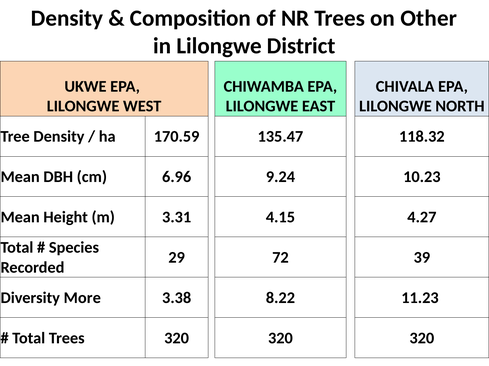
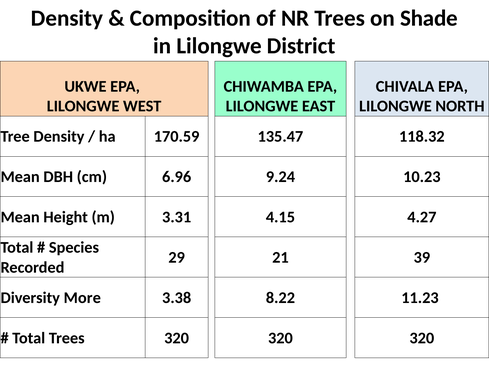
Other: Other -> Shade
72: 72 -> 21
